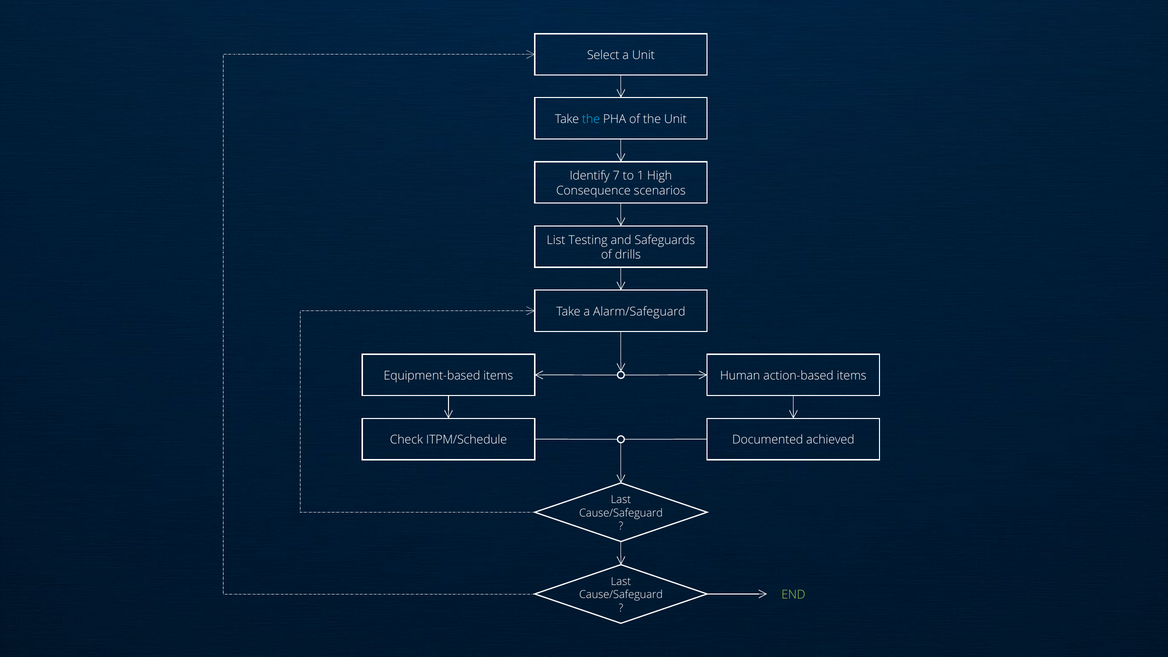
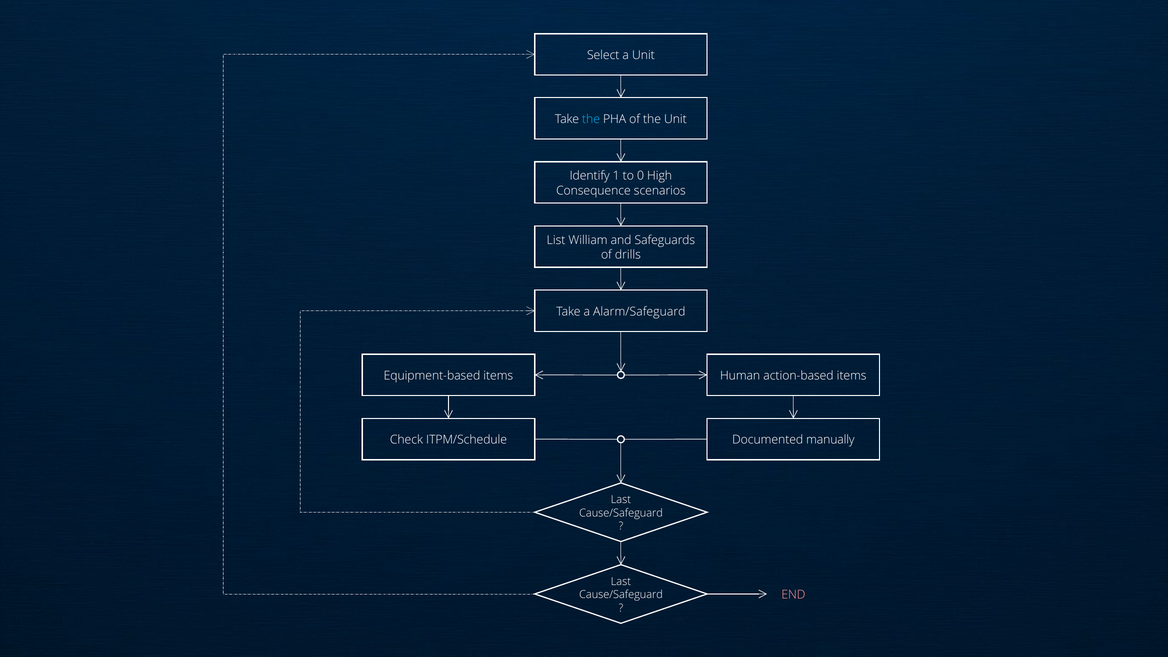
7: 7 -> 1
1: 1 -> 0
Testing: Testing -> William
achieved: achieved -> manually
END colour: light green -> pink
